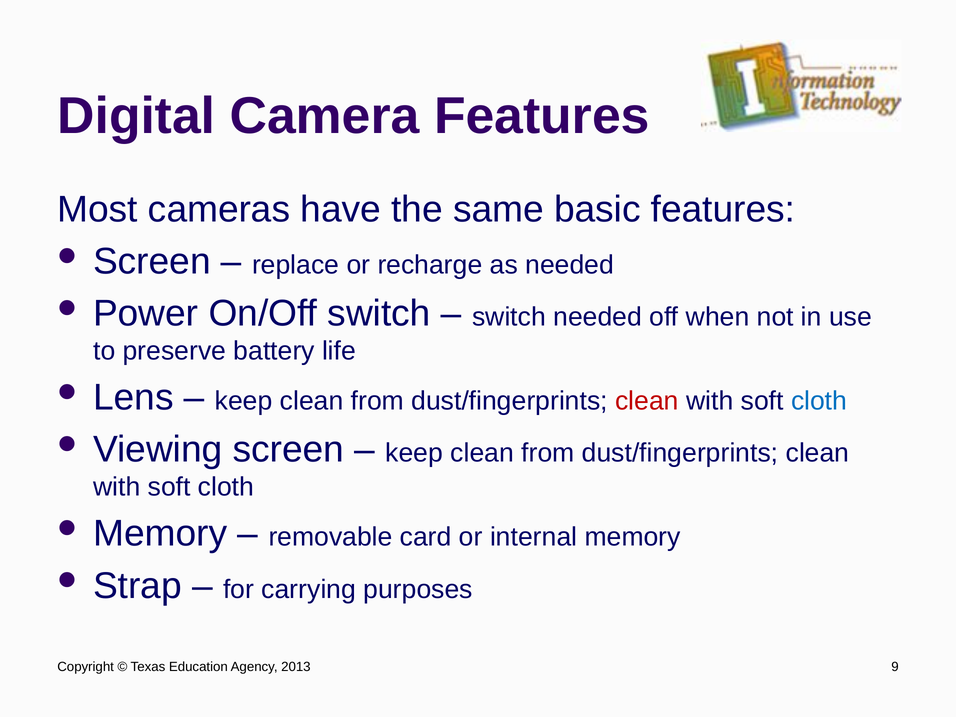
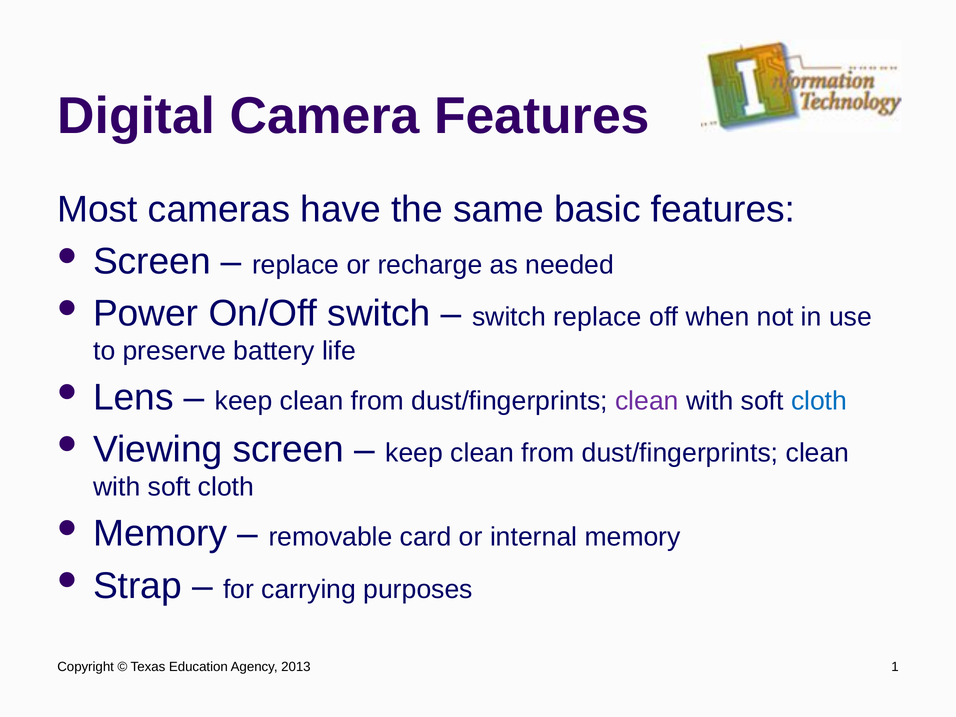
switch needed: needed -> replace
clean at (647, 401) colour: red -> purple
9: 9 -> 1
